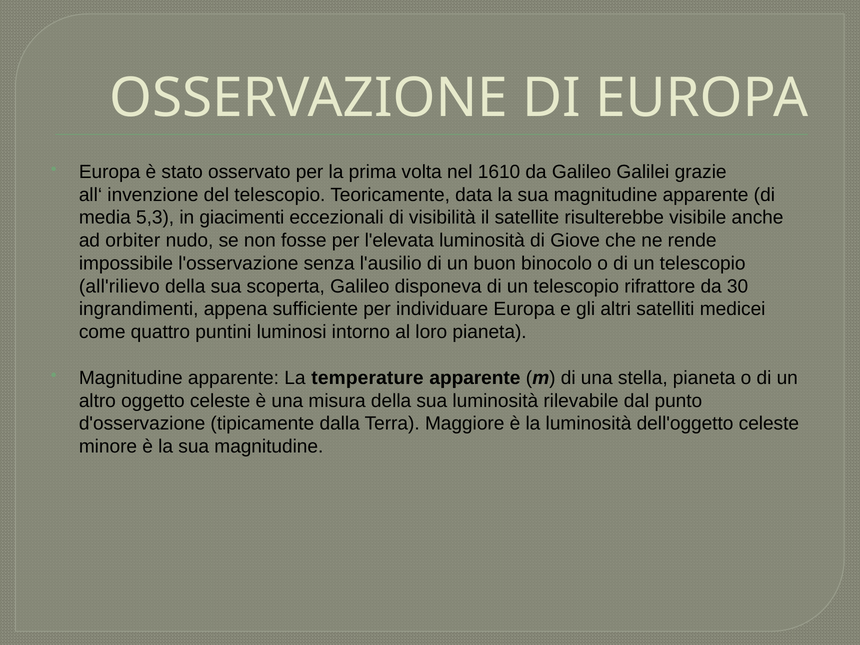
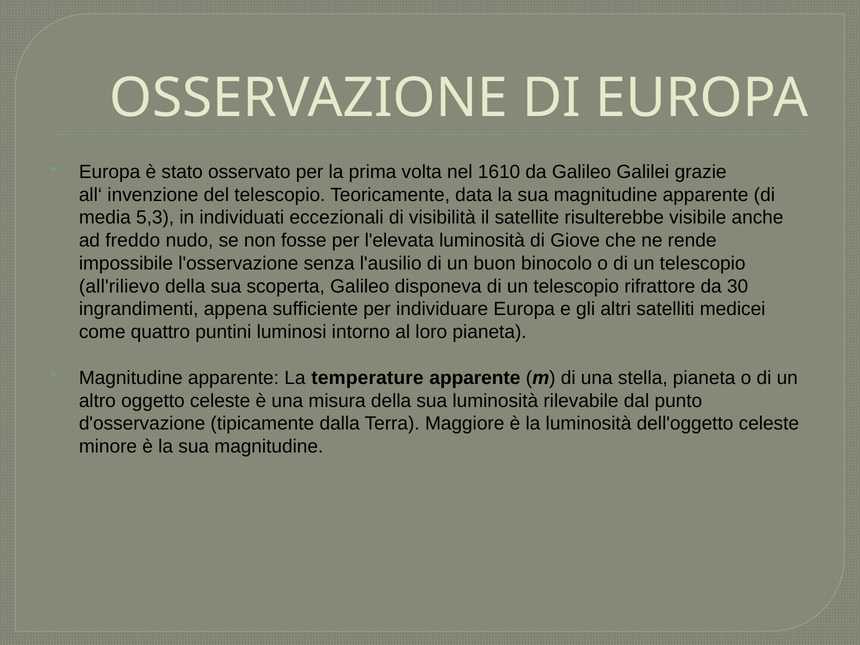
giacimenti: giacimenti -> individuati
orbiter: orbiter -> freddo
